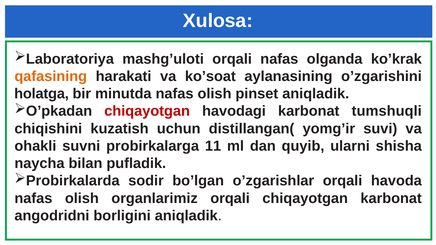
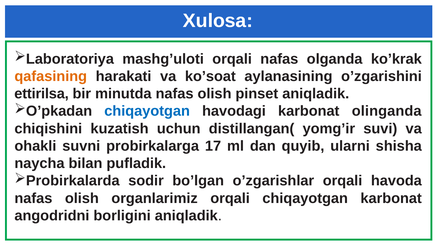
holatga: holatga -> ettirilsa
chiqayotgan at (147, 111) colour: red -> blue
tumshuqli: tumshuqli -> olinganda
11: 11 -> 17
